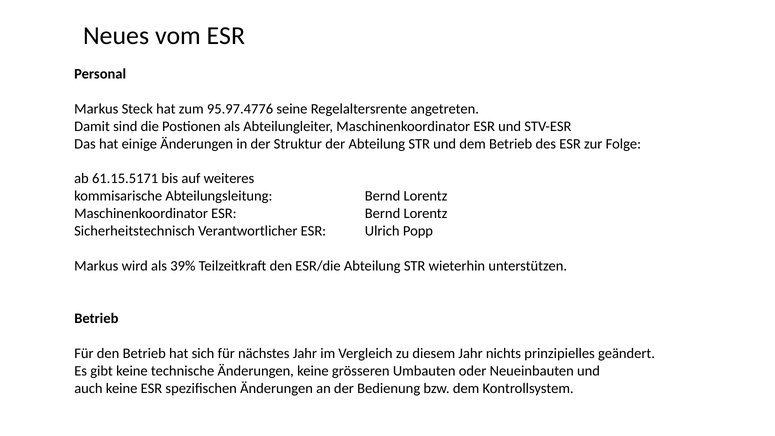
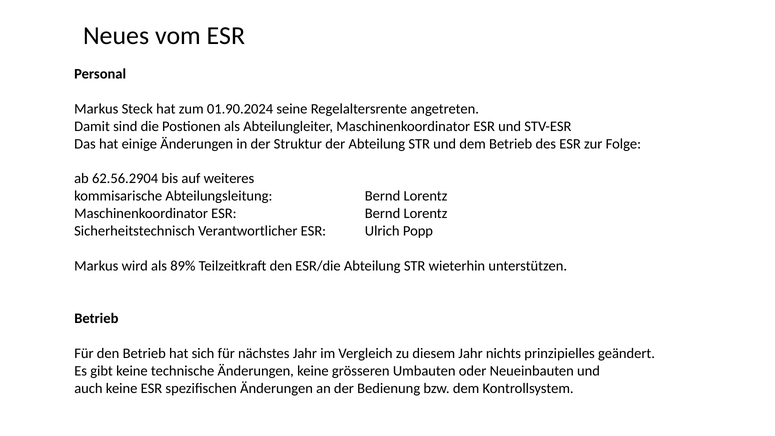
95.97.4776: 95.97.4776 -> 01.90.2024
61.15.5171: 61.15.5171 -> 62.56.2904
39%: 39% -> 89%
